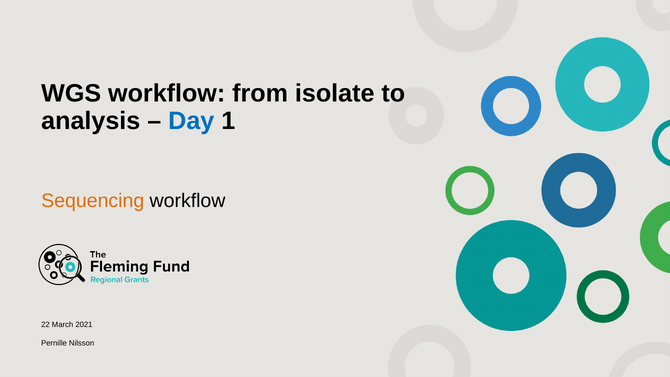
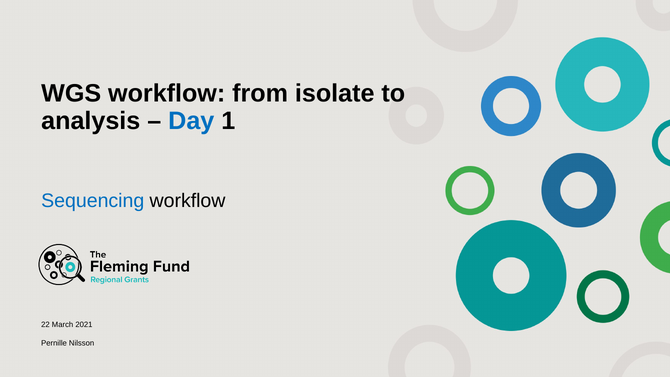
Sequencing colour: orange -> blue
